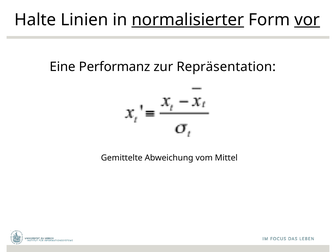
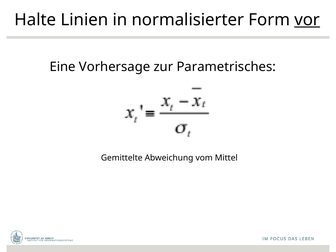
normalisierter underline: present -> none
Performanz: Performanz -> Vorhersage
Repräsentation: Repräsentation -> Parametrisches
